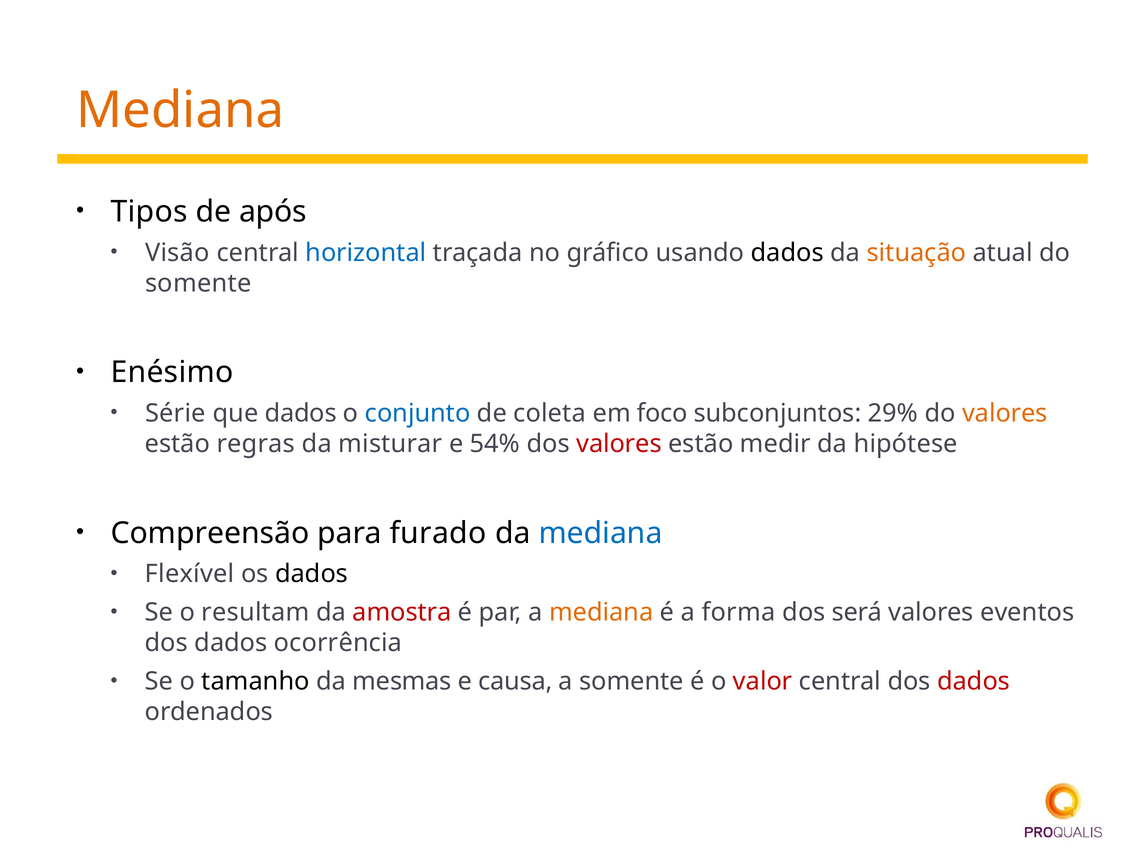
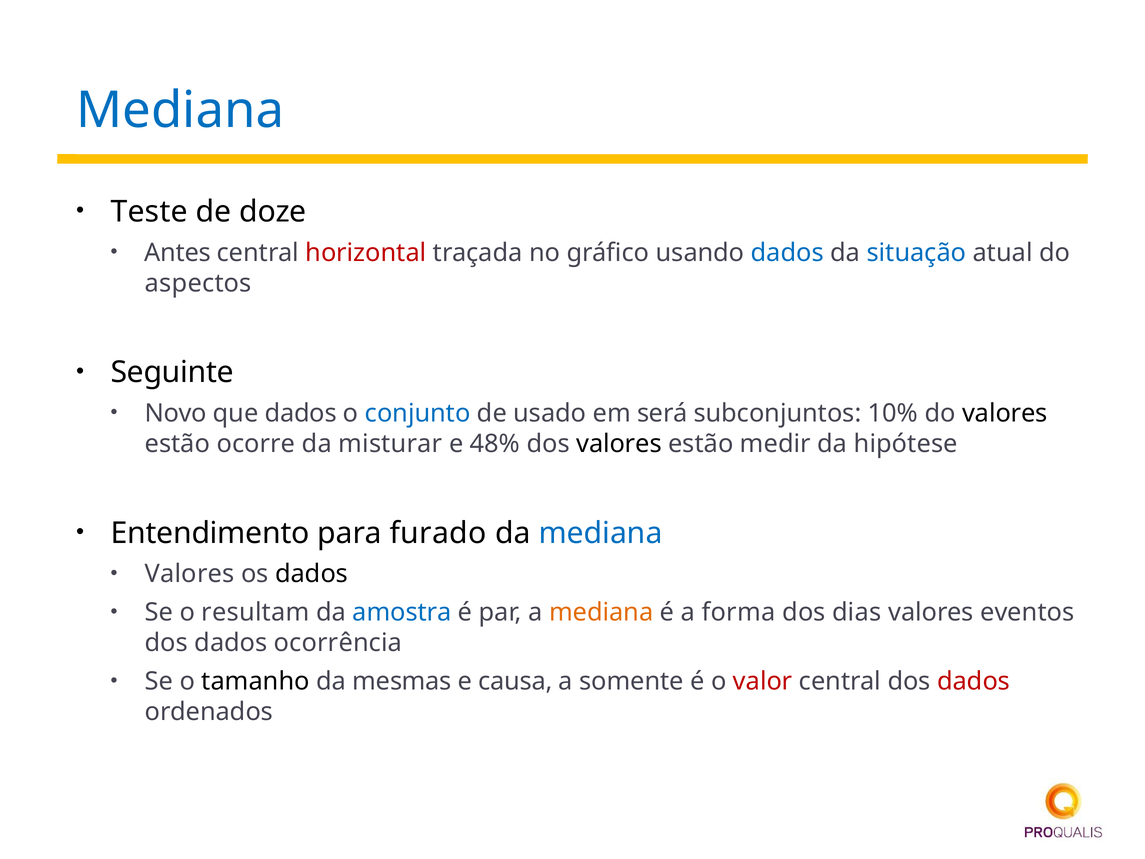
Mediana at (180, 110) colour: orange -> blue
Tipos: Tipos -> Teste
após: após -> doze
Visão: Visão -> Antes
horizontal colour: blue -> red
dados at (787, 253) colour: black -> blue
situação colour: orange -> blue
somente at (198, 283): somente -> aspectos
Enésimo: Enésimo -> Seguinte
Série: Série -> Novo
coleta: coleta -> usado
foco: foco -> será
29%: 29% -> 10%
valores at (1005, 413) colour: orange -> black
regras: regras -> ocorre
54%: 54% -> 48%
valores at (619, 444) colour: red -> black
Compreensão: Compreensão -> Entendimento
Flexível at (190, 574): Flexível -> Valores
amostra colour: red -> blue
será: será -> dias
